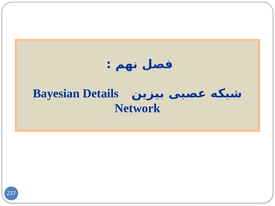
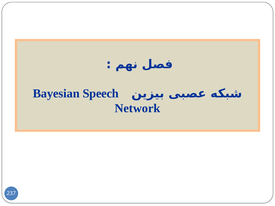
Details: Details -> Speech
